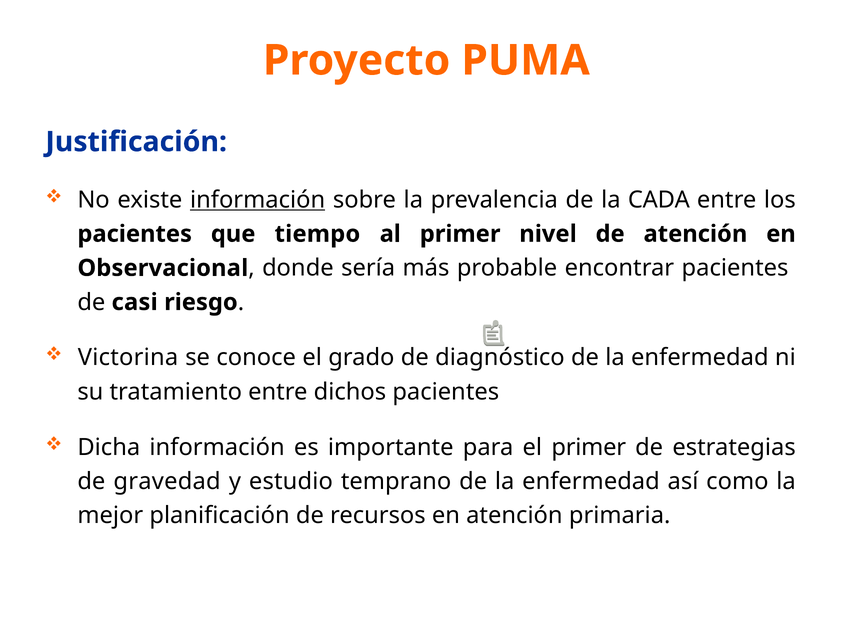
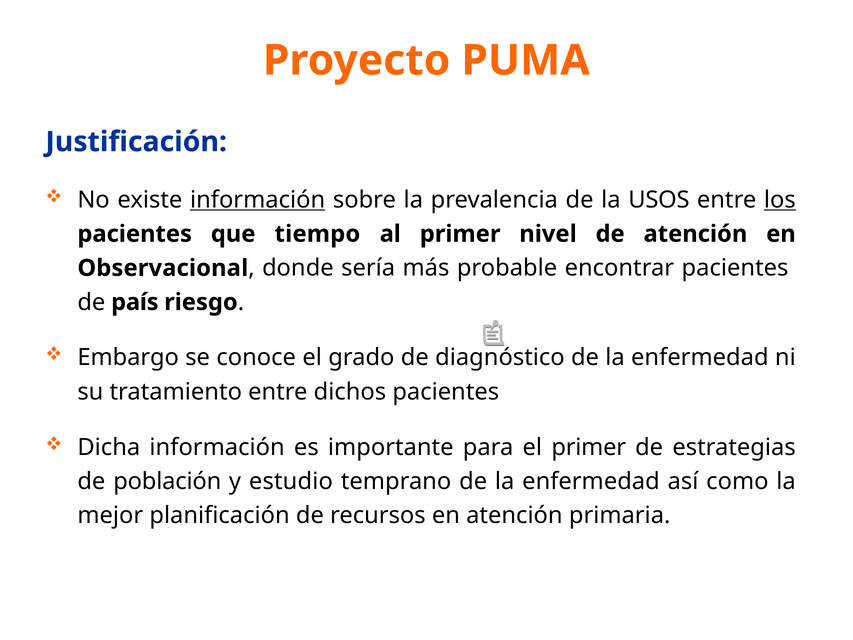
CADA: CADA -> USOS
los underline: none -> present
casi: casi -> país
Victorina: Victorina -> Embargo
gravedad: gravedad -> población
